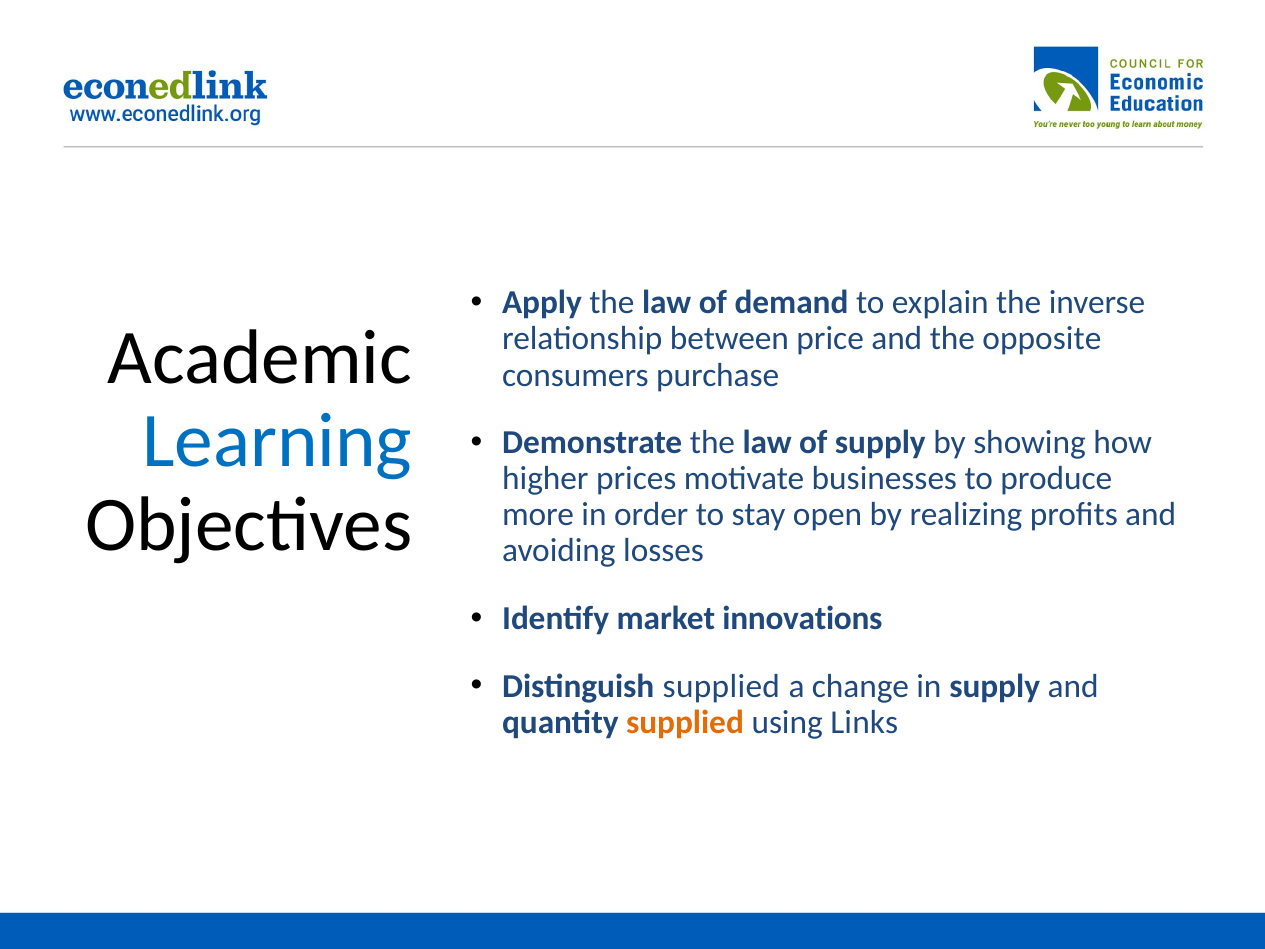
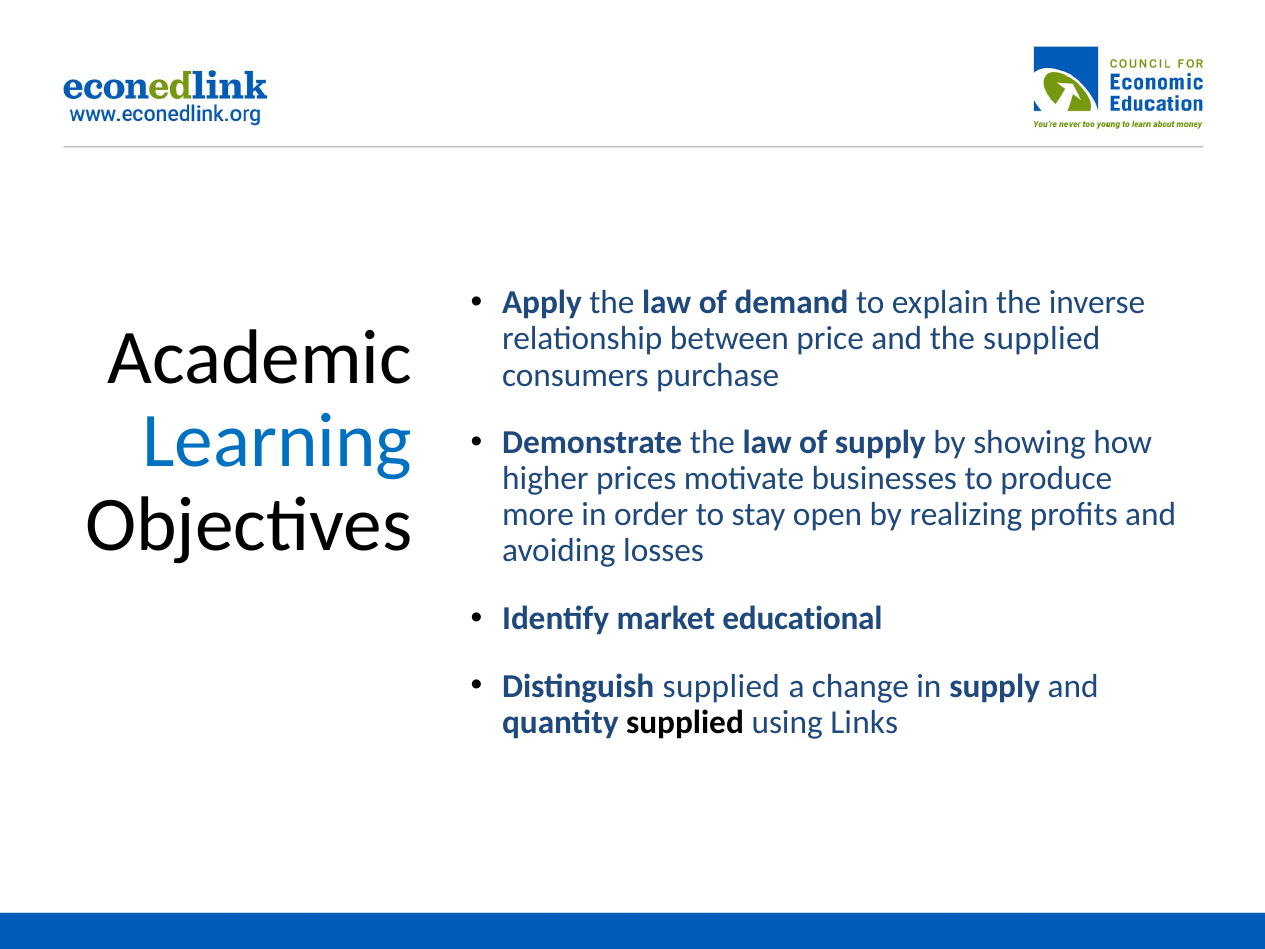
the opposite: opposite -> supplied
innovations: innovations -> educational
supplied at (685, 722) colour: orange -> black
